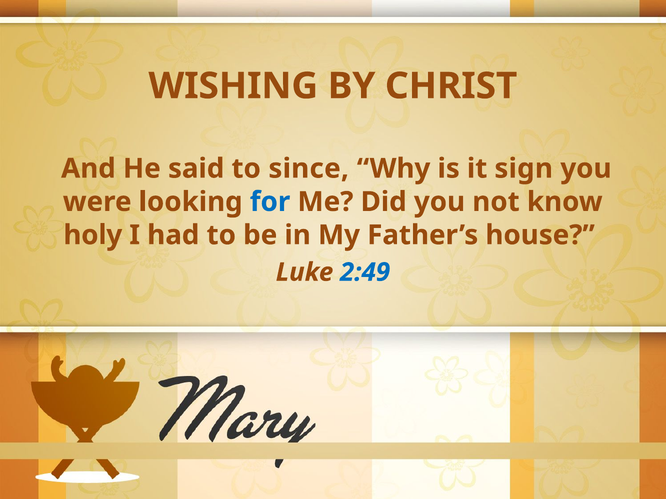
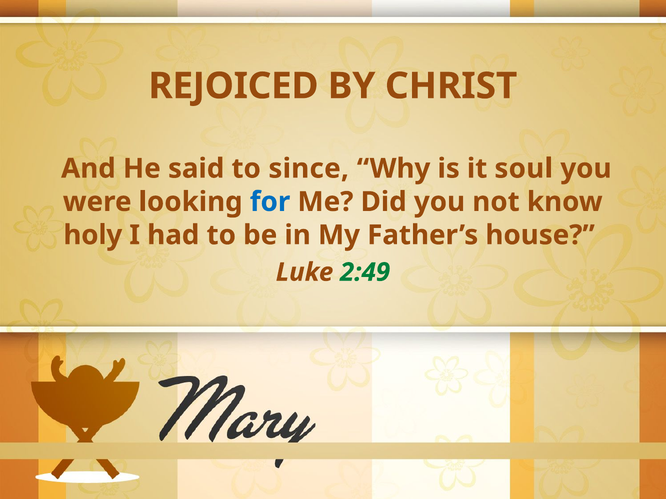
WISHING: WISHING -> REJOICED
sign: sign -> soul
2:49 colour: blue -> green
